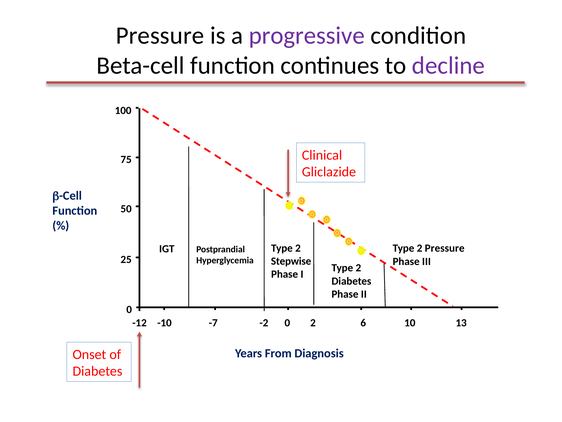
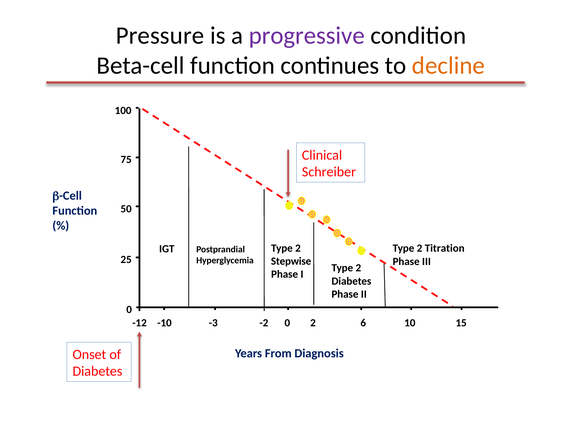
decline colour: purple -> orange
Gliclazide: Gliclazide -> Schreiber
2 Pressure: Pressure -> Titration
-7: -7 -> -3
13: 13 -> 15
